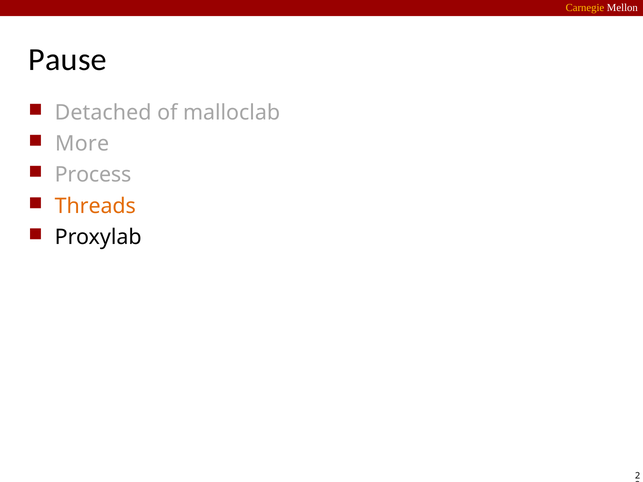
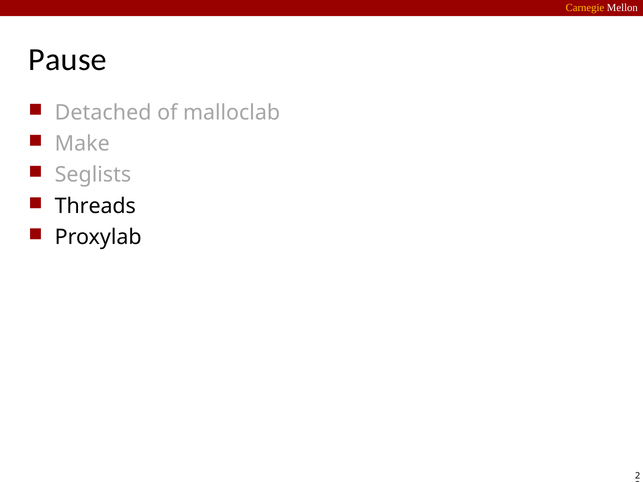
More: More -> Make
Process: Process -> Seglists
Threads colour: orange -> black
